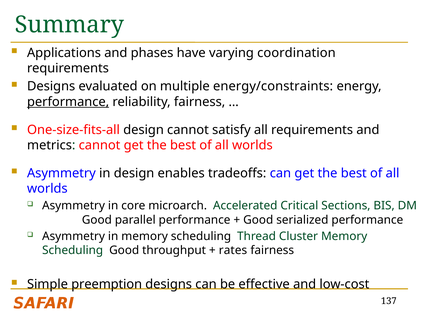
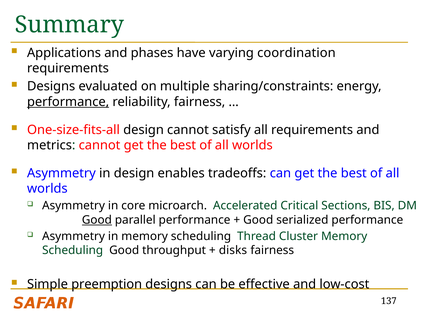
energy/constraints: energy/constraints -> sharing/constraints
Good at (97, 219) underline: none -> present
rates: rates -> disks
